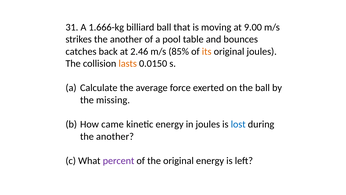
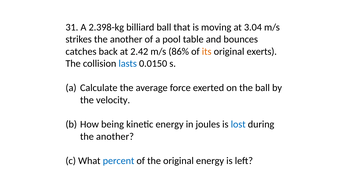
1.666-kg: 1.666-kg -> 2.398-kg
9.00: 9.00 -> 3.04
2.46: 2.46 -> 2.42
85%: 85% -> 86%
original joules: joules -> exerts
lasts colour: orange -> blue
missing: missing -> velocity
came: came -> being
percent colour: purple -> blue
